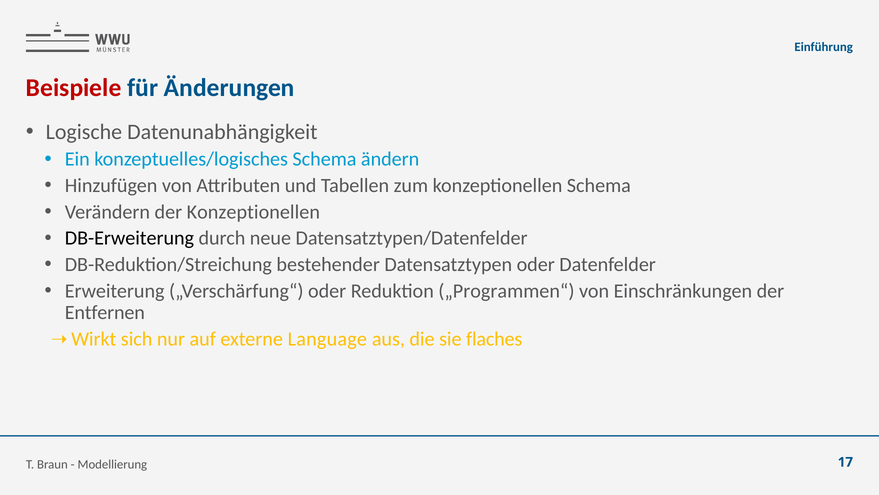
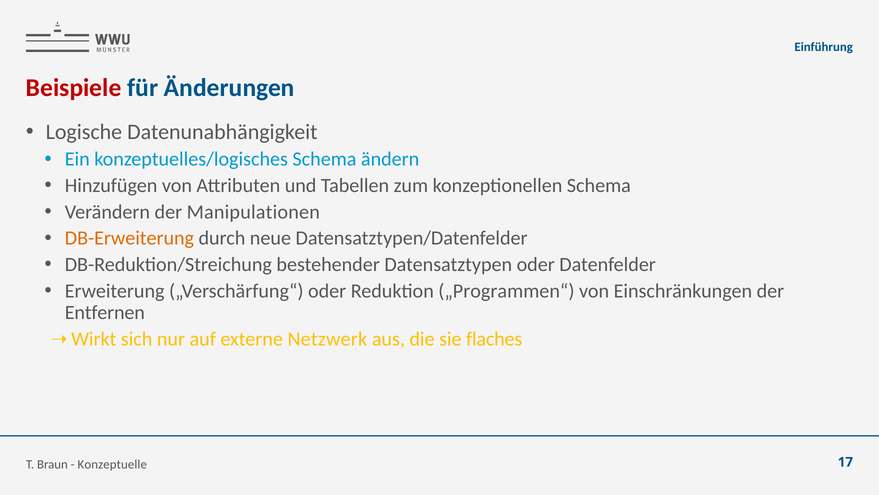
der Konzeptionellen: Konzeptionellen -> Manipulationen
DB-Erweiterung colour: black -> orange
Language: Language -> Netzwerk
Modellierung: Modellierung -> Konzeptuelle
